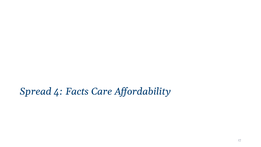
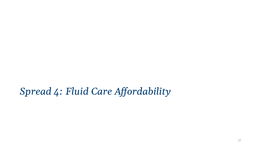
Facts: Facts -> Fluid
